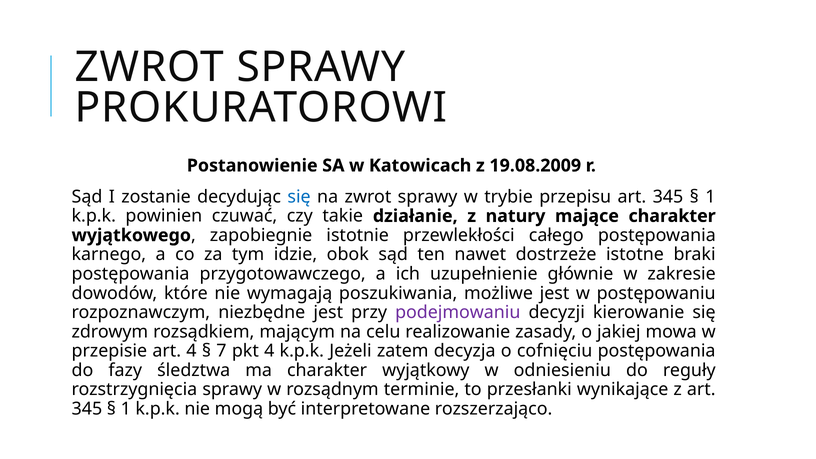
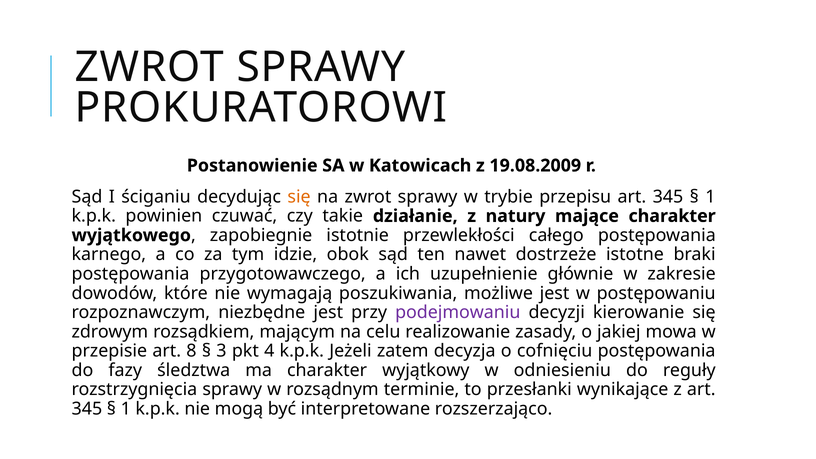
zostanie: zostanie -> ściganiu
się at (299, 197) colour: blue -> orange
art 4: 4 -> 8
7: 7 -> 3
